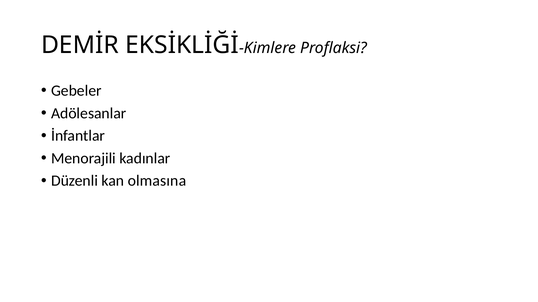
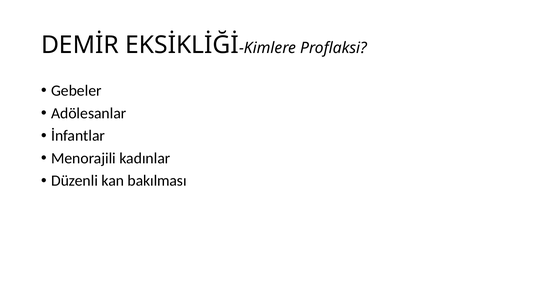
olmasına: olmasına -> bakılması
